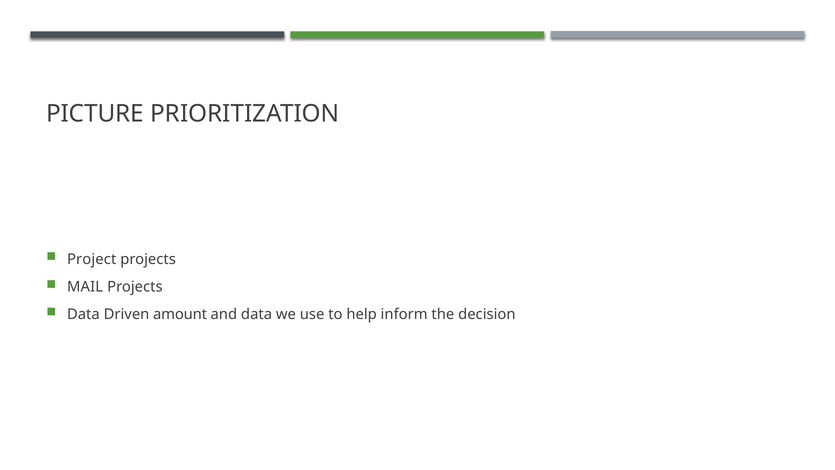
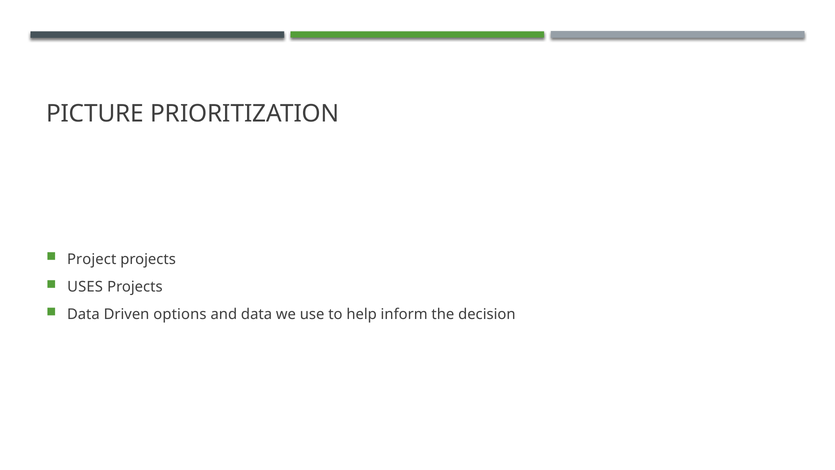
MAIL: MAIL -> USES
amount: amount -> options
